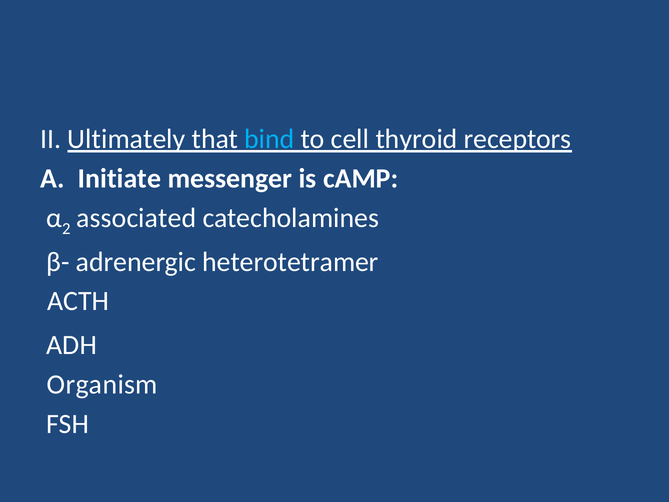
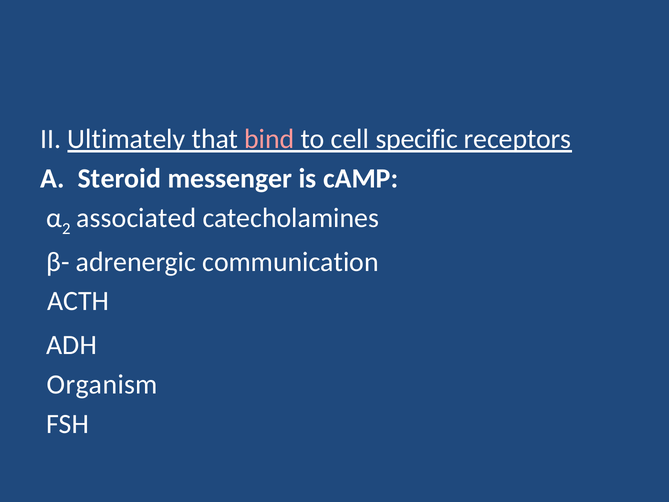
bind colour: light blue -> pink
thyroid: thyroid -> specific
Initiate: Initiate -> Steroid
heterotetramer: heterotetramer -> communication
